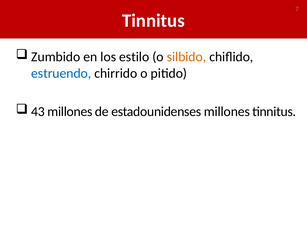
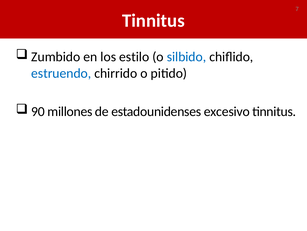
silbido colour: orange -> blue
43: 43 -> 90
estadounidenses millones: millones -> excesivo
